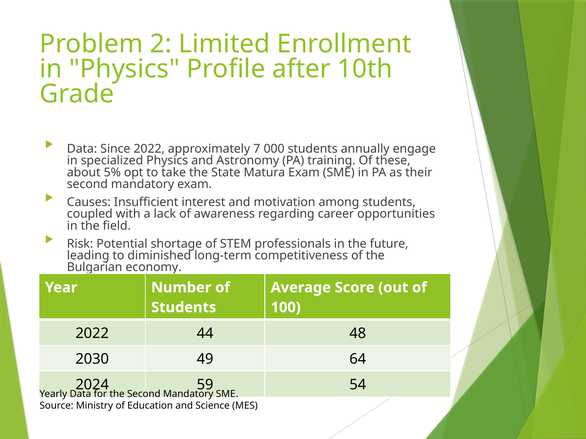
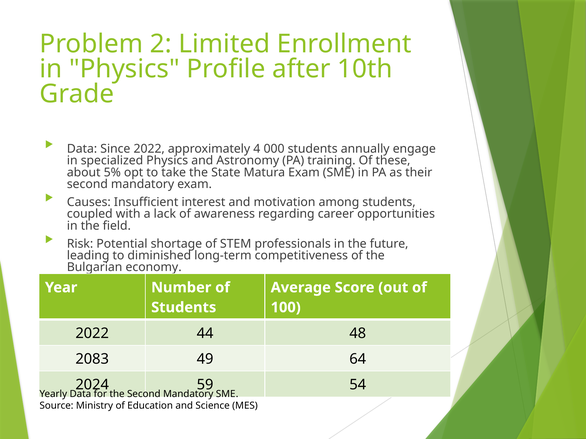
7: 7 -> 4
2030: 2030 -> 2083
